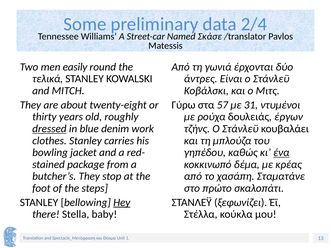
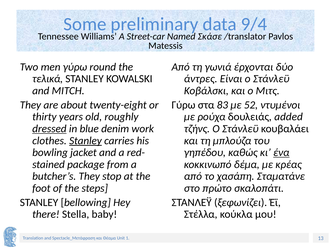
2/4: 2/4 -> 9/4
men easily: easily -> γύρω
57: 57 -> 83
31: 31 -> 52
έργων: έργων -> added
Stanley at (85, 141) underline: none -> present
Hey underline: present -> none
